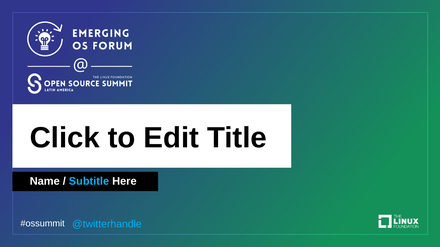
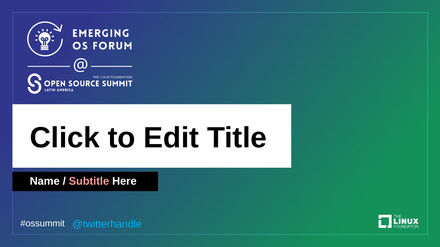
Subtitle colour: light blue -> pink
